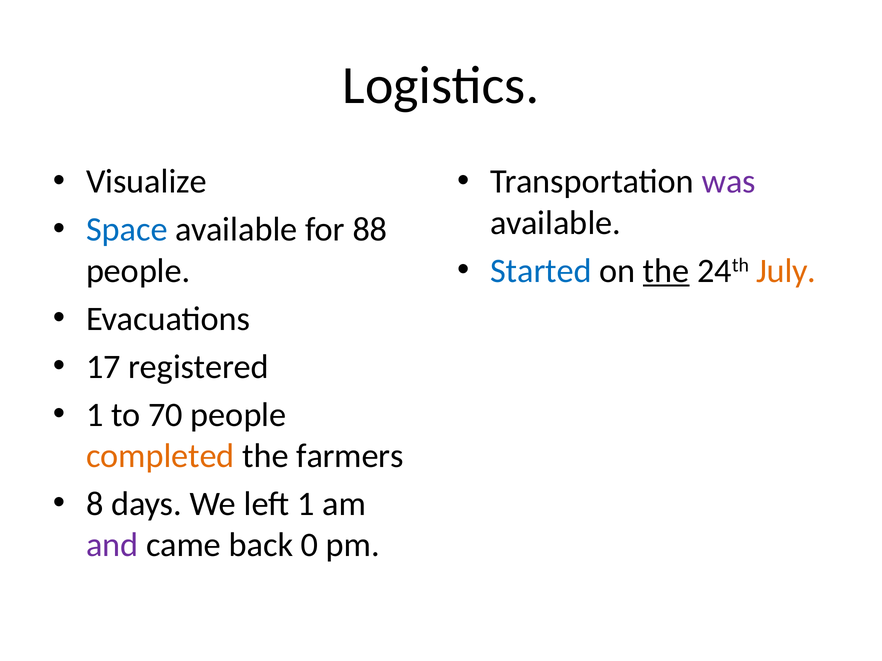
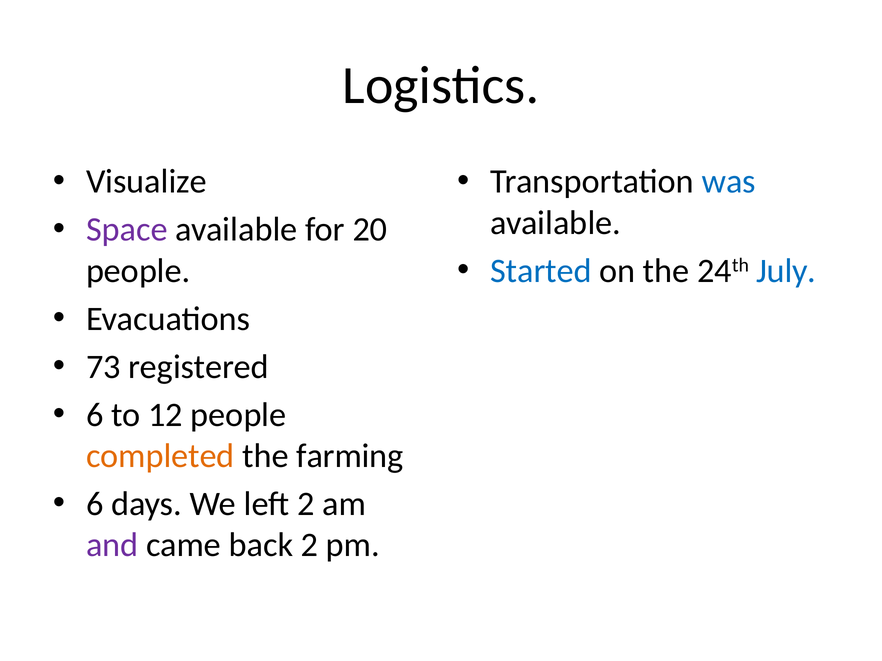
was colour: purple -> blue
Space colour: blue -> purple
88: 88 -> 20
the at (666, 271) underline: present -> none
July colour: orange -> blue
17: 17 -> 73
1 at (95, 415): 1 -> 6
70: 70 -> 12
farmers: farmers -> farming
8 at (95, 504): 8 -> 6
left 1: 1 -> 2
back 0: 0 -> 2
